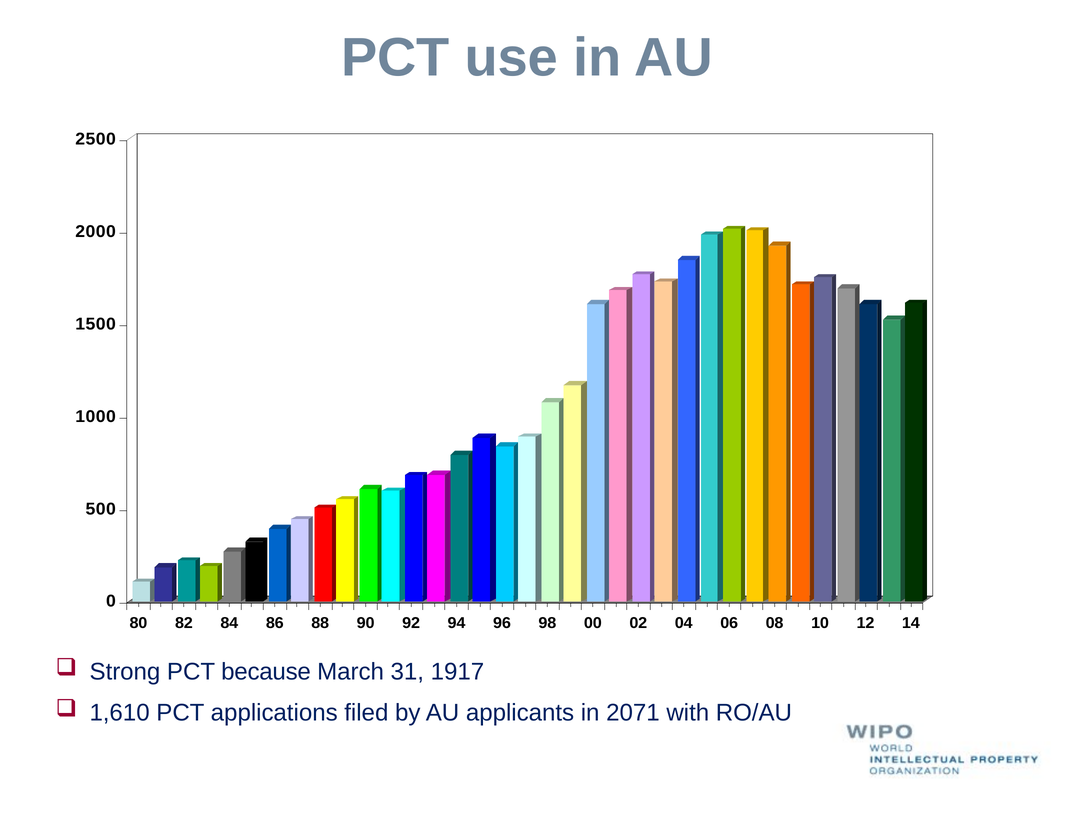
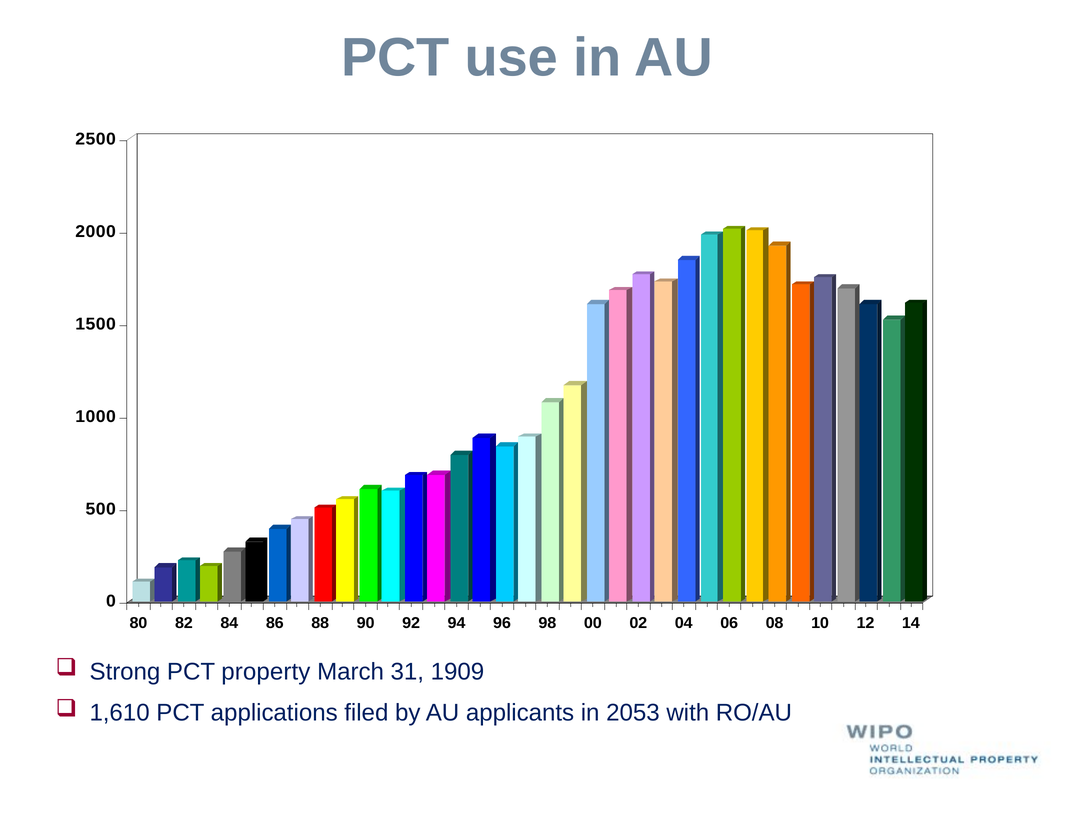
because: because -> property
1917: 1917 -> 1909
2071: 2071 -> 2053
